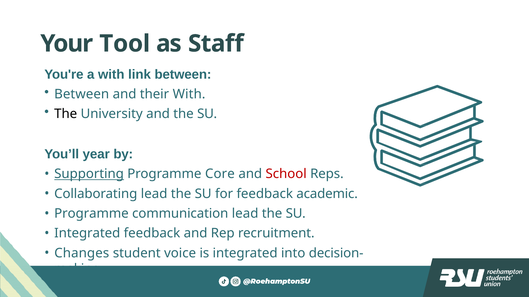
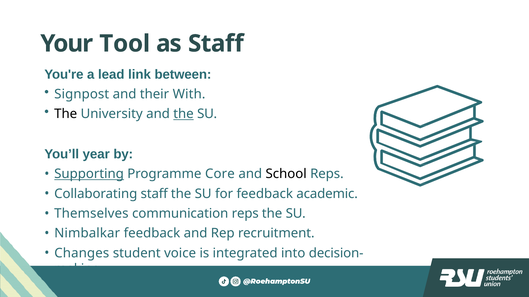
a with: with -> lead
Between at (82, 94): Between -> Signpost
the at (184, 114) underline: none -> present
School colour: red -> black
Collaborating lead: lead -> staff
Programme at (91, 214): Programme -> Themselves
communication lead: lead -> reps
Integrated at (87, 234): Integrated -> Nimbalkar
